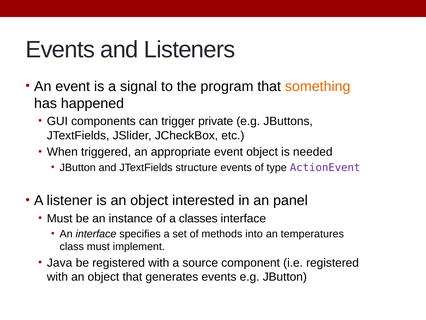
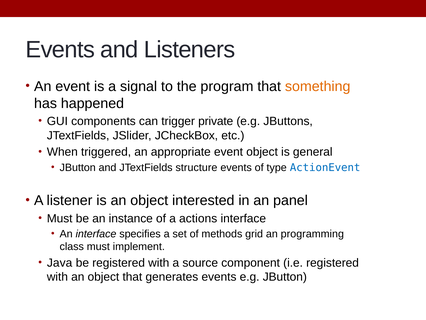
needed: needed -> general
ActionEvent colour: purple -> blue
classes: classes -> actions
into: into -> grid
temperatures: temperatures -> programming
